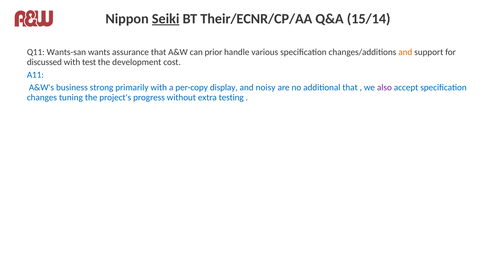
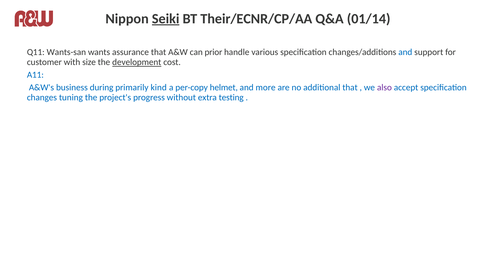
15/14: 15/14 -> 01/14
and at (405, 52) colour: orange -> blue
discussed: discussed -> customer
test: test -> size
development underline: none -> present
strong: strong -> during
primarily with: with -> kind
display: display -> helmet
noisy: noisy -> more
